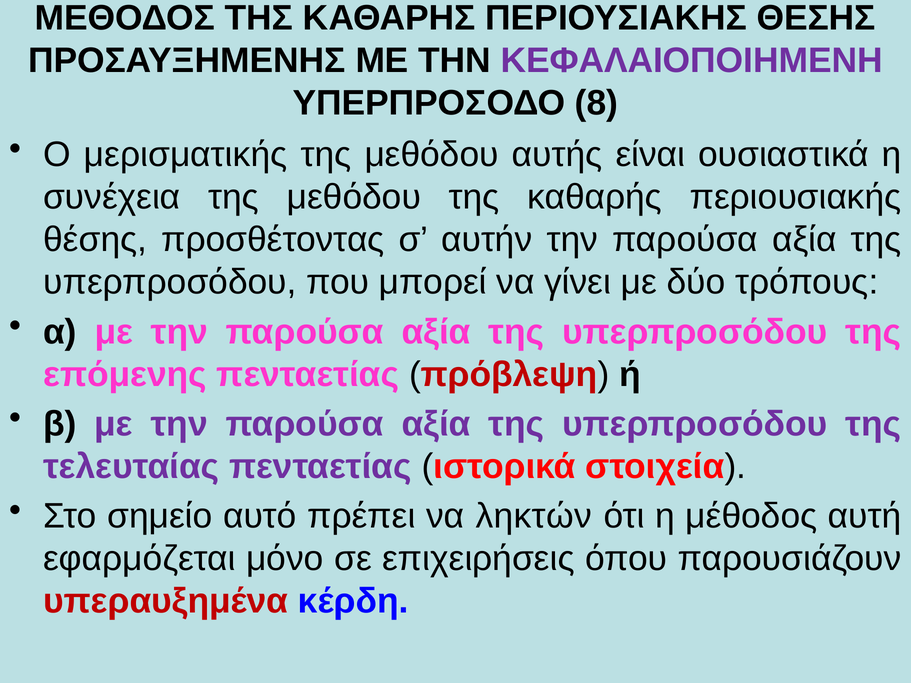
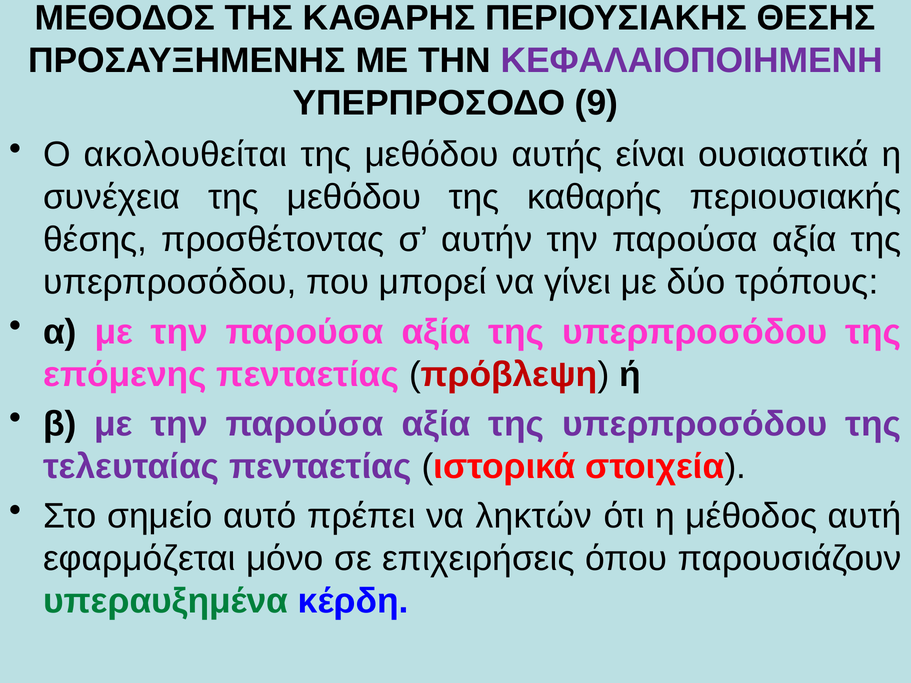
8: 8 -> 9
μερισματικής: μερισματικής -> ακολουθείται
υπεραυξημένα colour: red -> green
